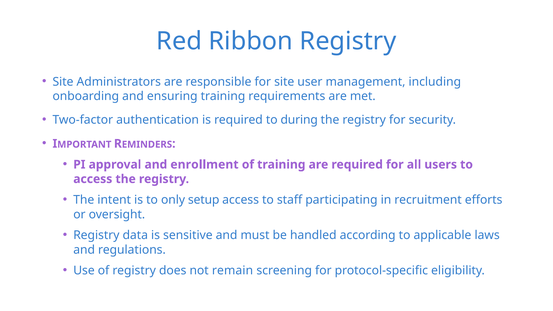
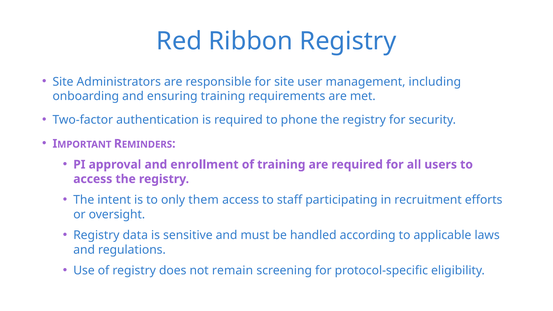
during: during -> phone
setup: setup -> them
